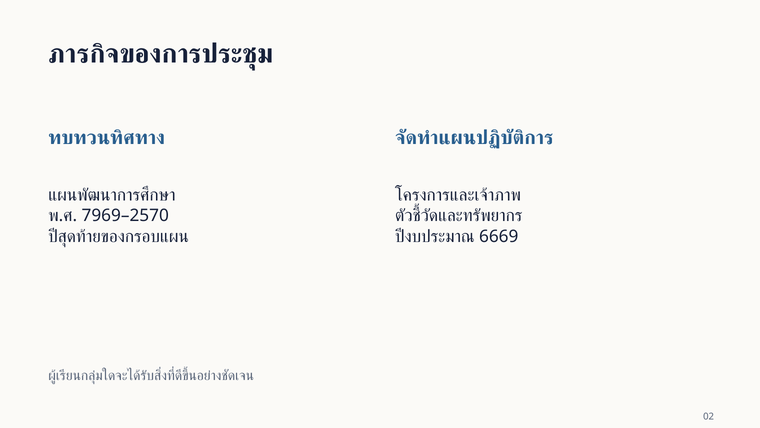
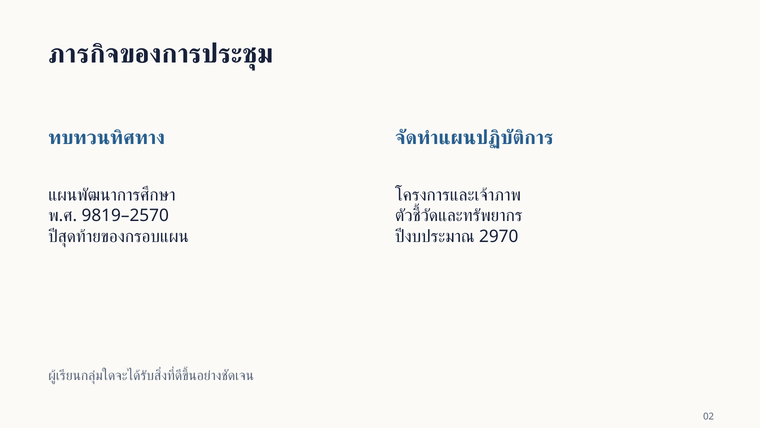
7969–2570: 7969–2570 -> 9819–2570
6669: 6669 -> 2970
